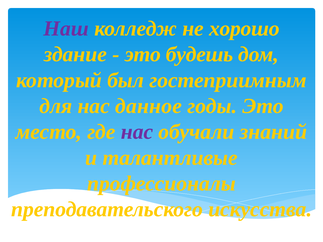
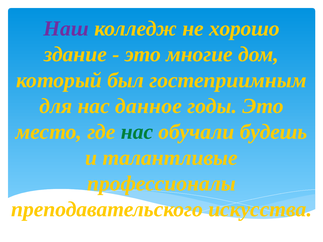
будешь: будешь -> многие
нас at (137, 132) colour: purple -> green
знаний: знаний -> будешь
